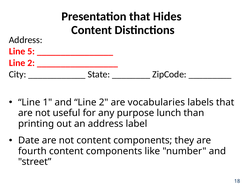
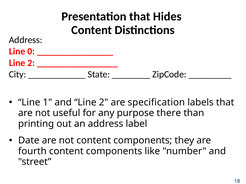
5: 5 -> 0
vocabularies: vocabularies -> specification
lunch: lunch -> there
